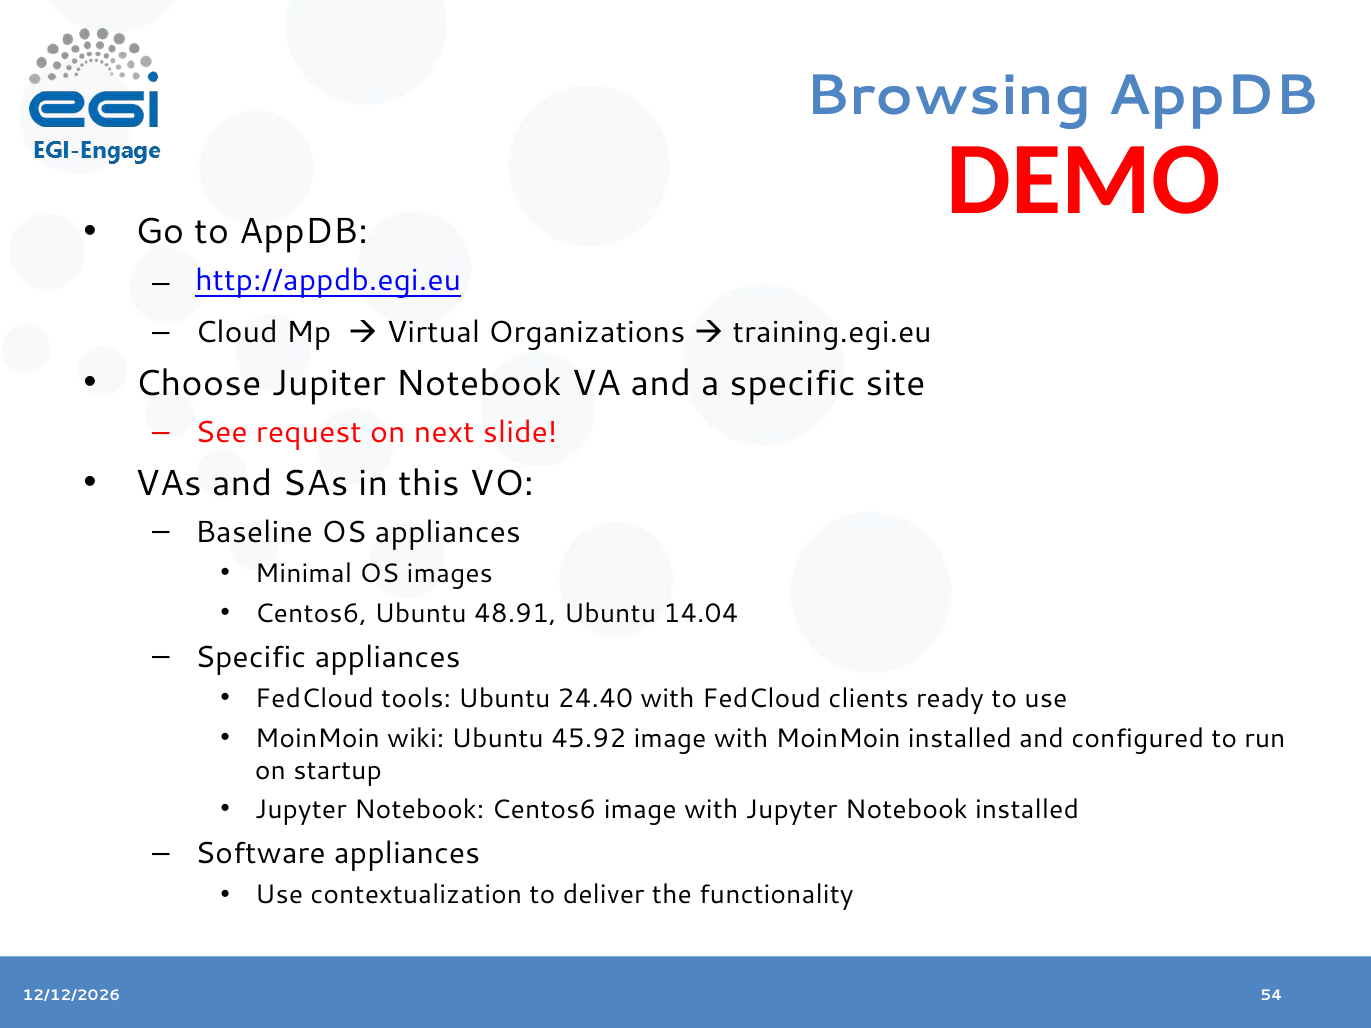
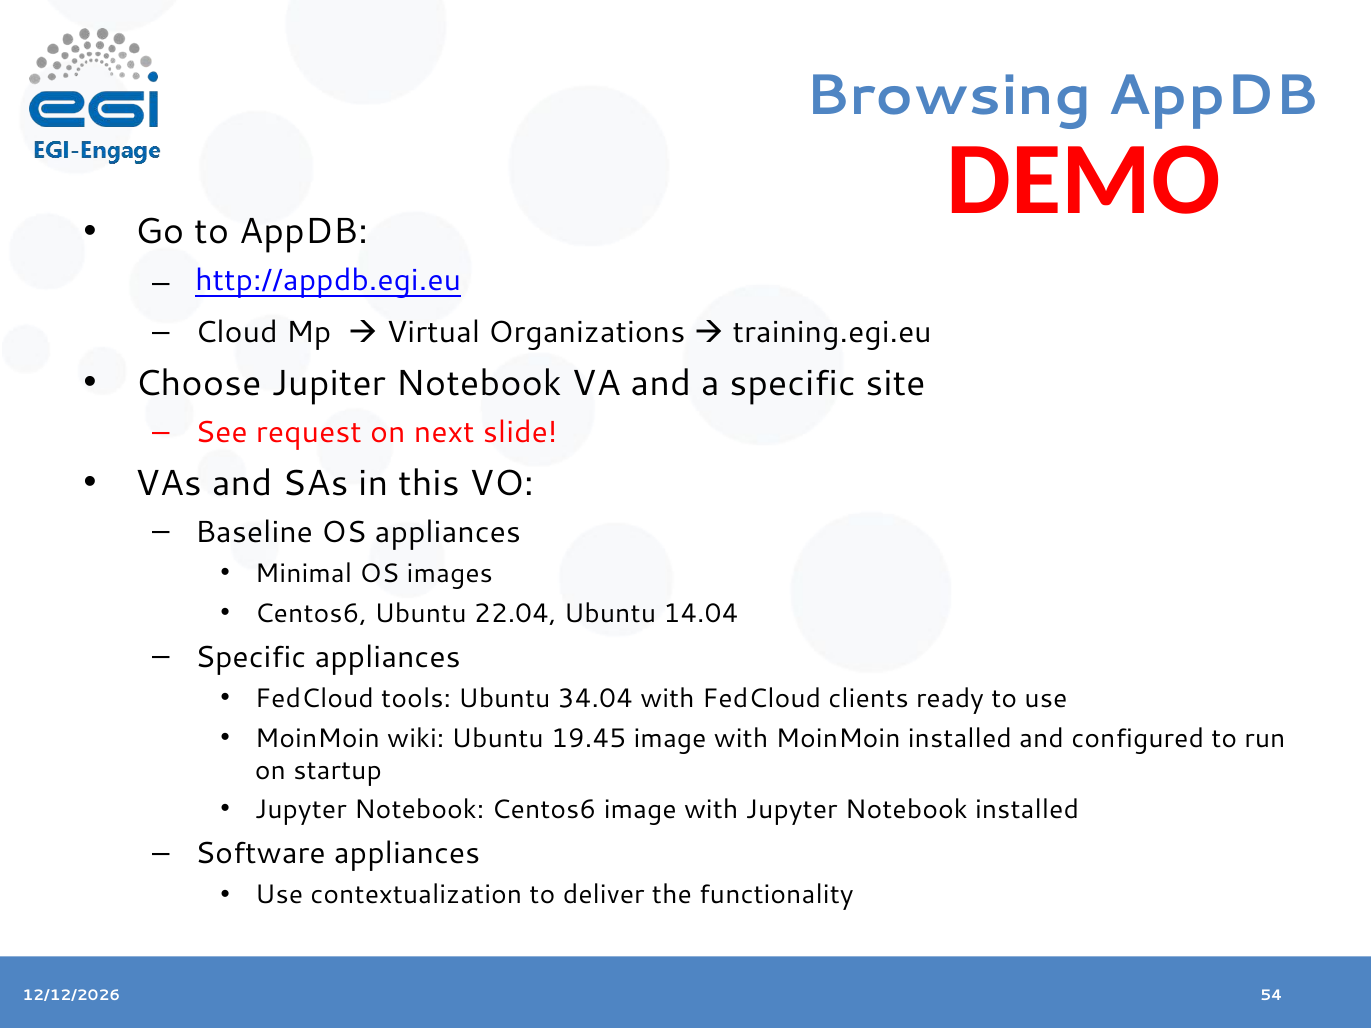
48.91: 48.91 -> 22.04
24.40: 24.40 -> 34.04
45.92: 45.92 -> 19.45
